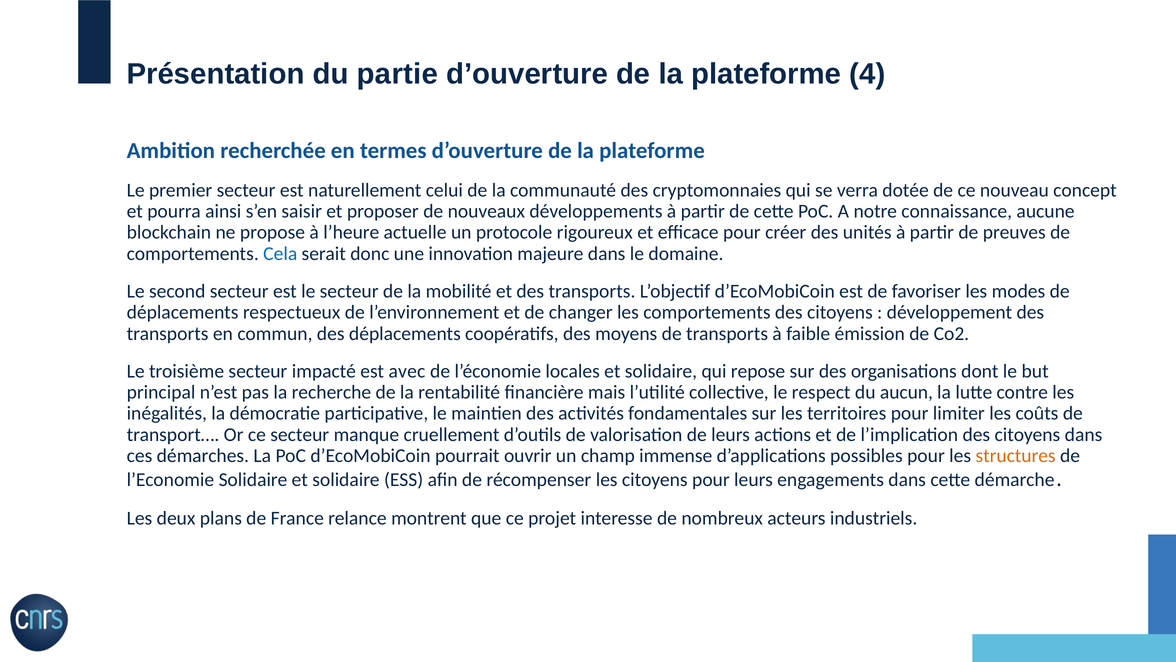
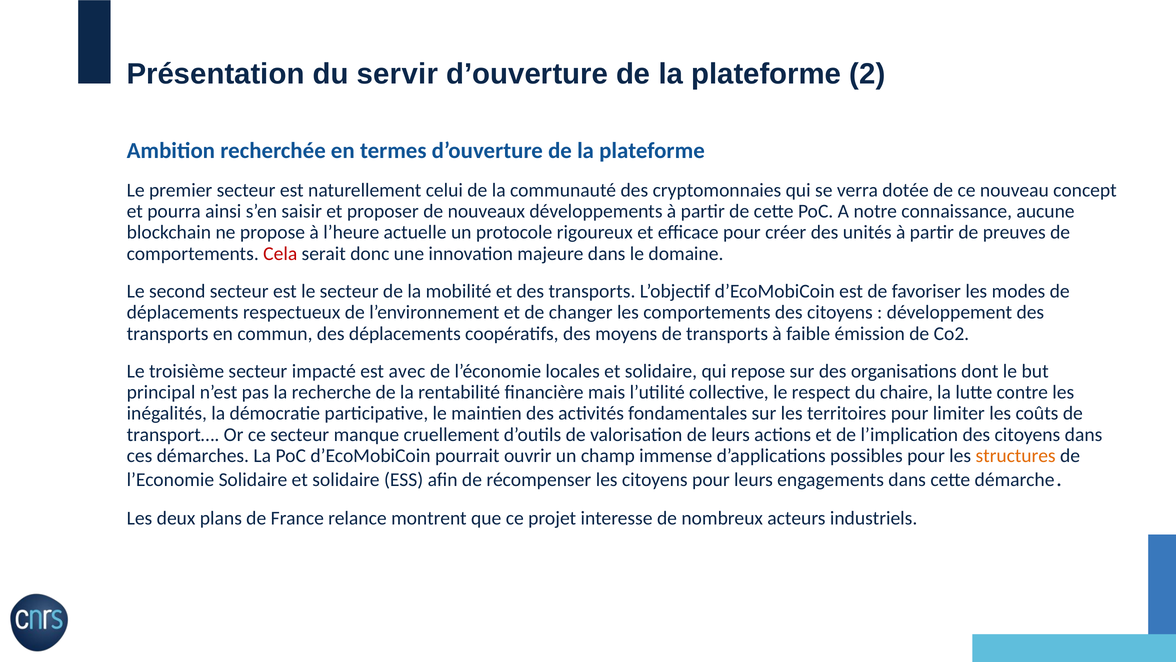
partie: partie -> servir
4: 4 -> 2
Cela colour: blue -> red
aucun: aucun -> chaire
